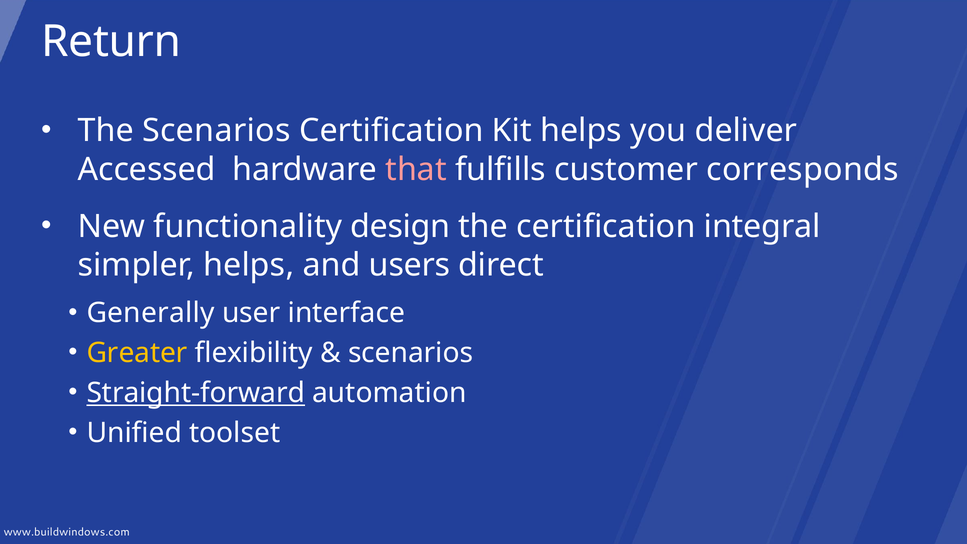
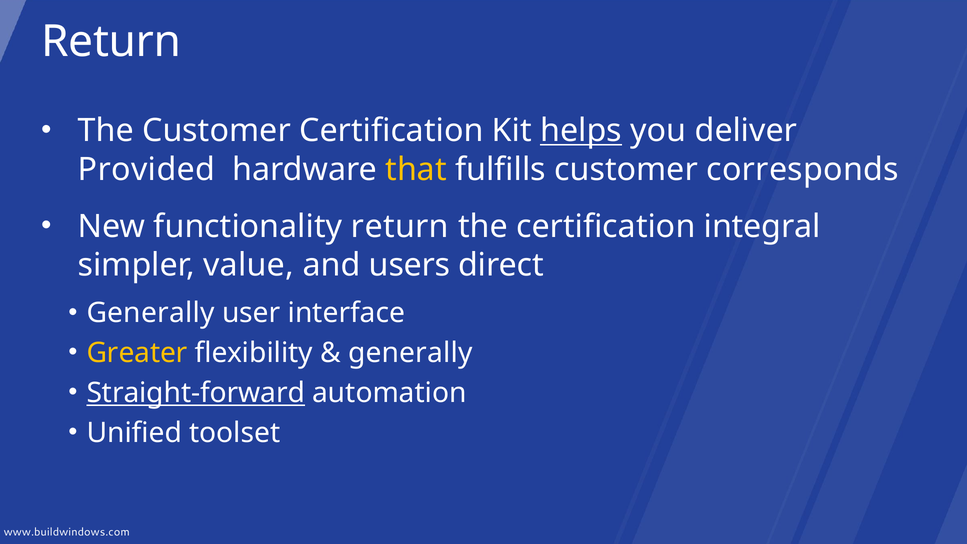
The Scenarios: Scenarios -> Customer
helps at (581, 131) underline: none -> present
Accessed: Accessed -> Provided
that colour: pink -> yellow
functionality design: design -> return
simpler helps: helps -> value
scenarios at (411, 353): scenarios -> generally
